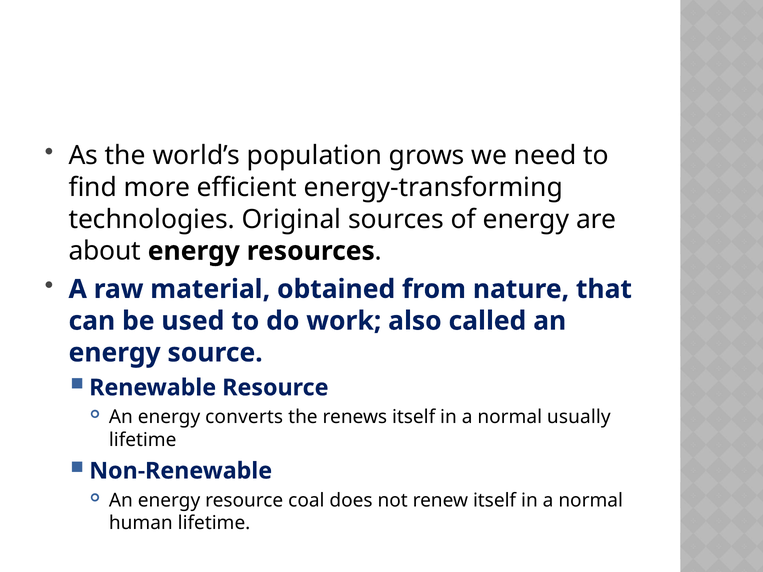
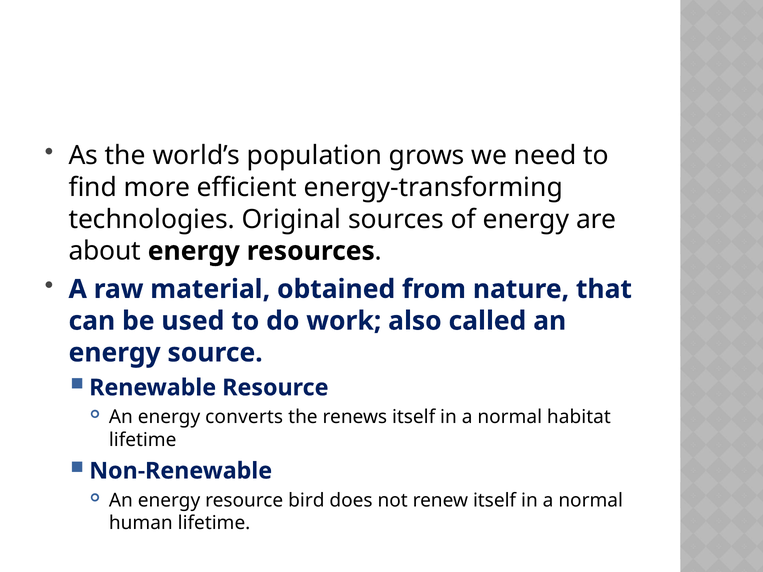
usually: usually -> habitat
coal: coal -> bird
